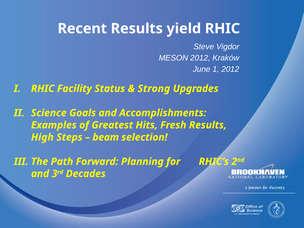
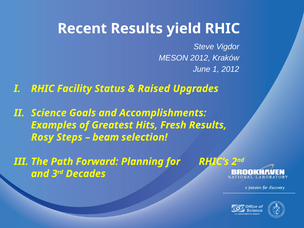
Strong: Strong -> Raised
High: High -> Rosy
